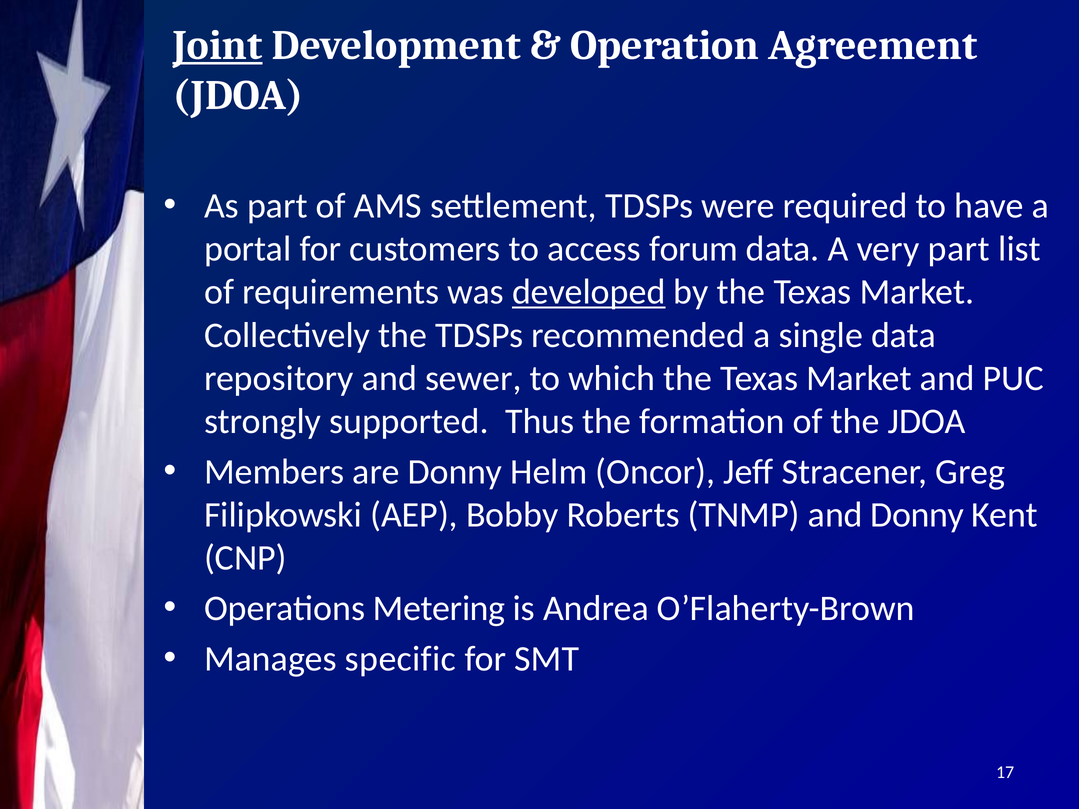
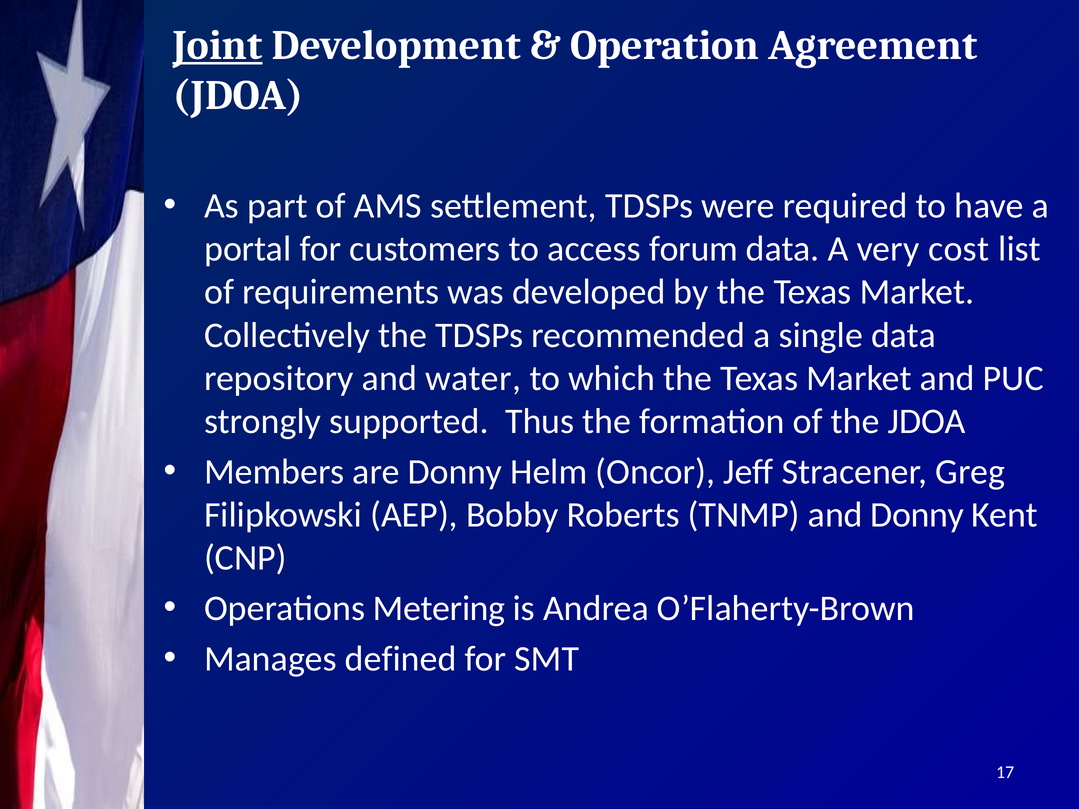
very part: part -> cost
developed underline: present -> none
sewer: sewer -> water
specific: specific -> defined
